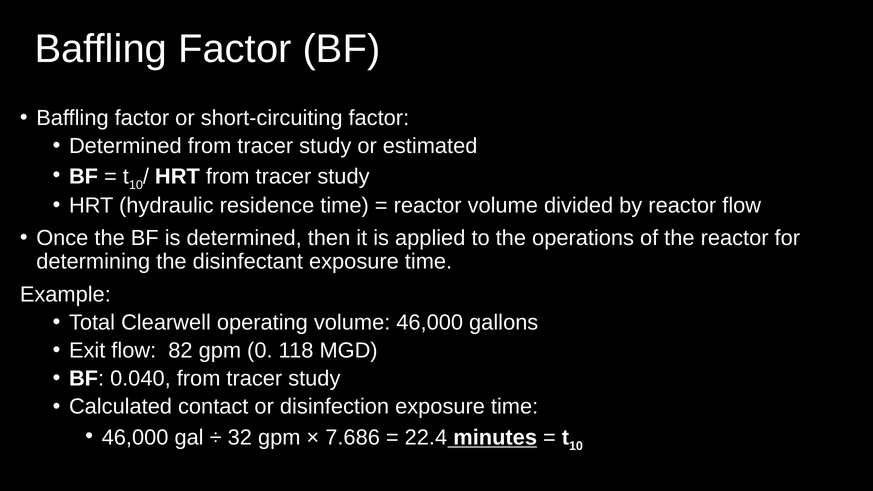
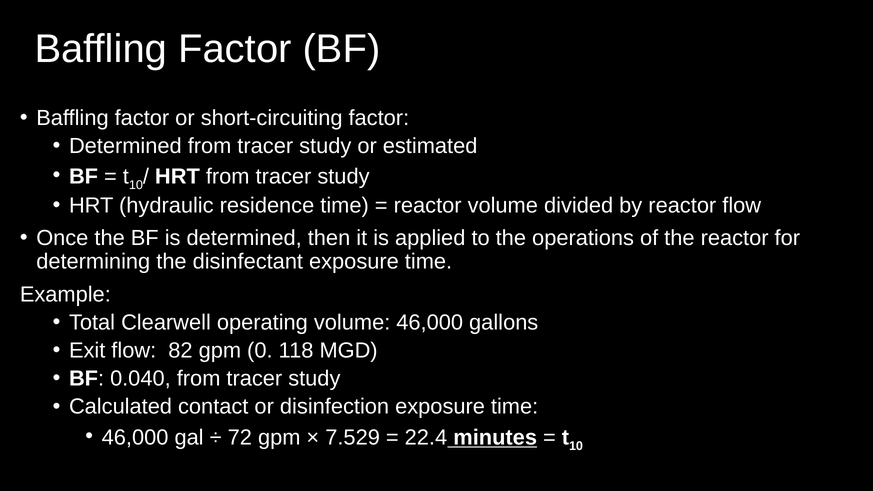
32: 32 -> 72
7.686: 7.686 -> 7.529
